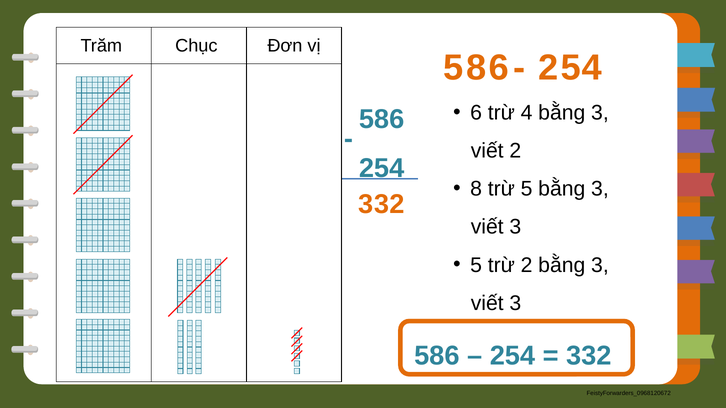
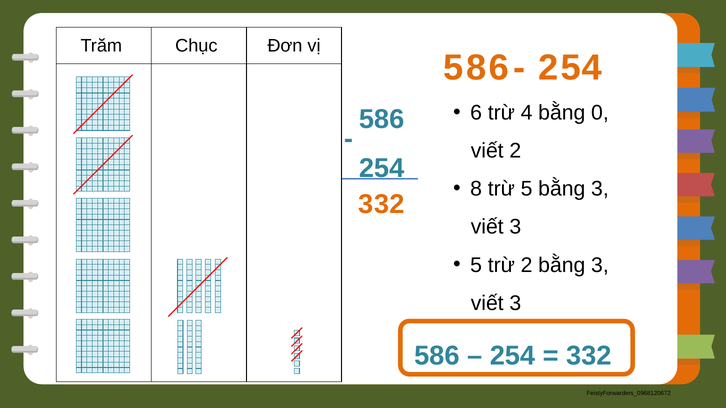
4 bằng 3: 3 -> 0
